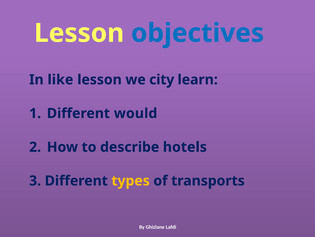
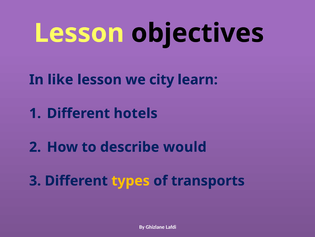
objectives colour: blue -> black
would: would -> hotels
hotels: hotels -> would
